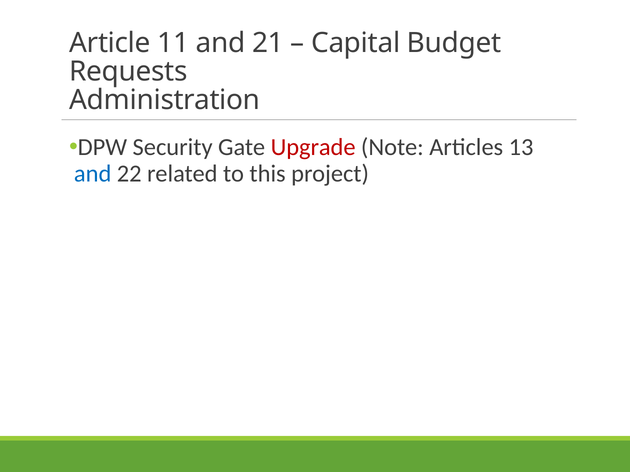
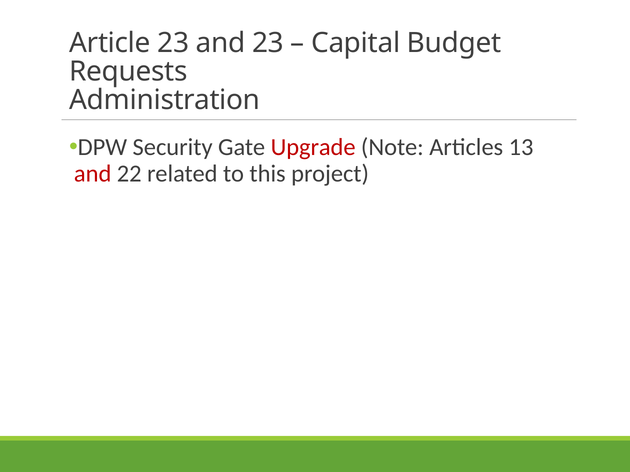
Article 11: 11 -> 23
and 21: 21 -> 23
and at (93, 174) colour: blue -> red
